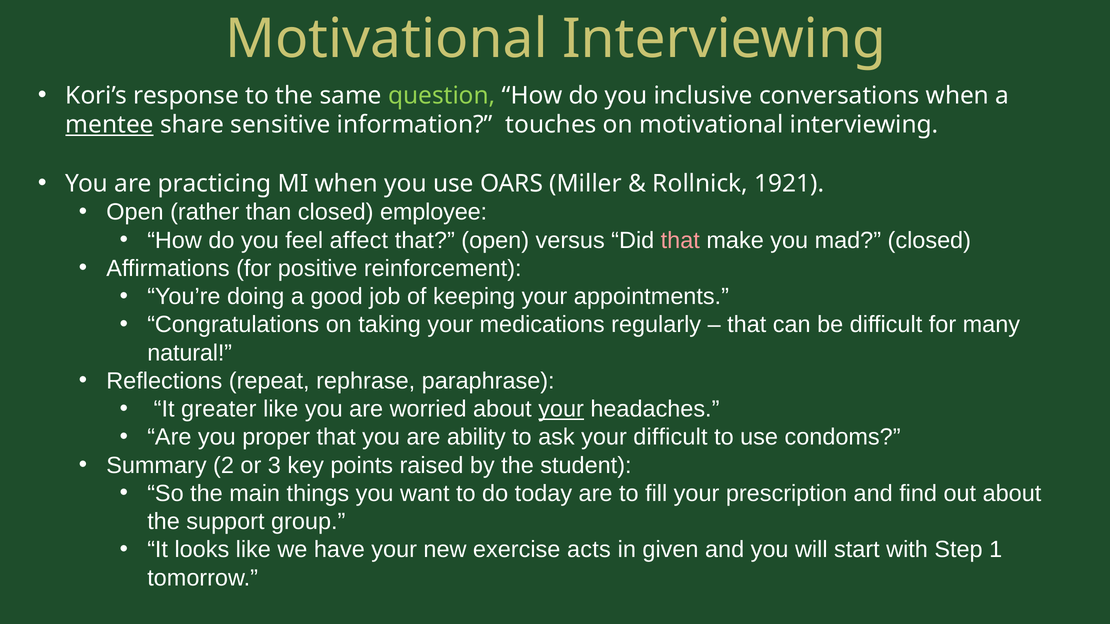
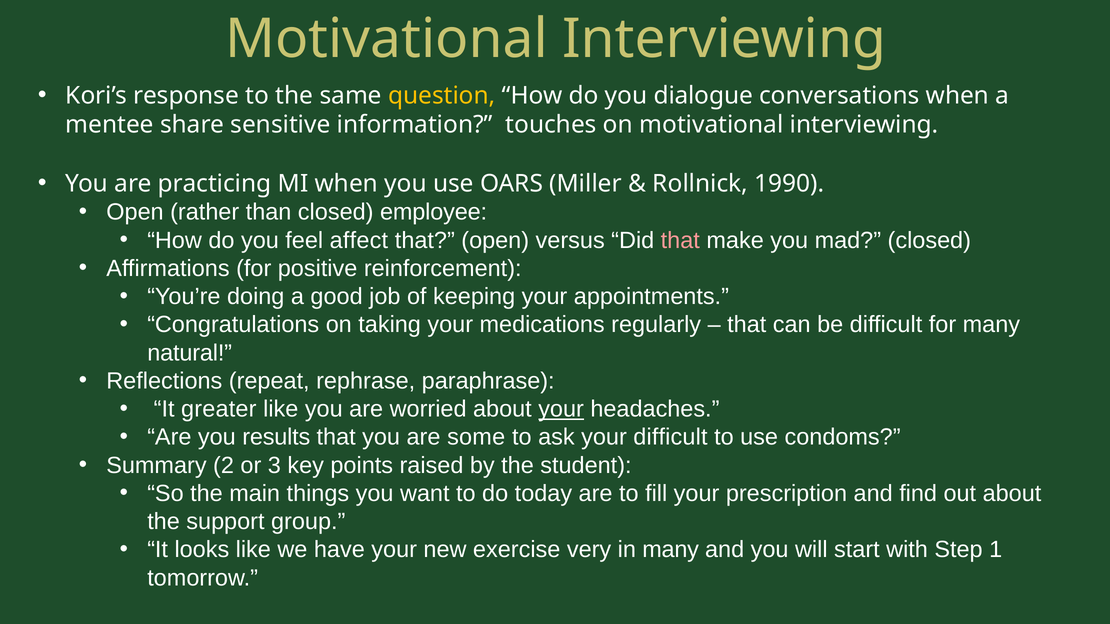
question colour: light green -> yellow
inclusive: inclusive -> dialogue
mentee underline: present -> none
1921: 1921 -> 1990
proper: proper -> results
ability: ability -> some
acts: acts -> very
in given: given -> many
